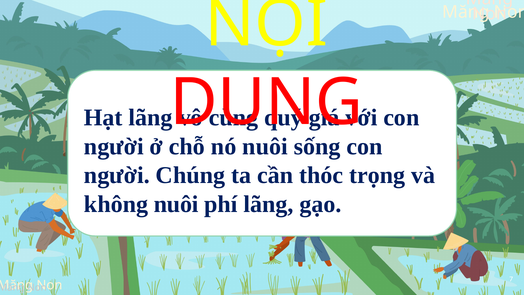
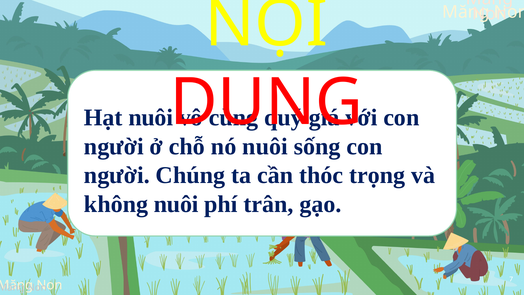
Hạt lãng: lãng -> nuôi
phí lãng: lãng -> trân
